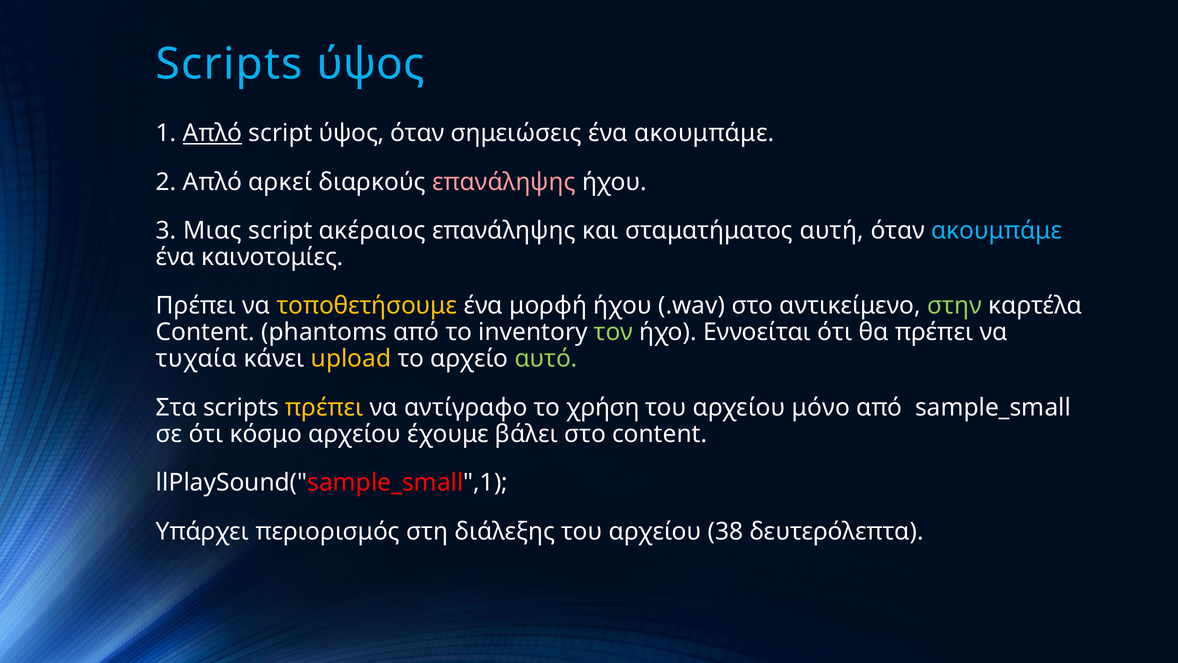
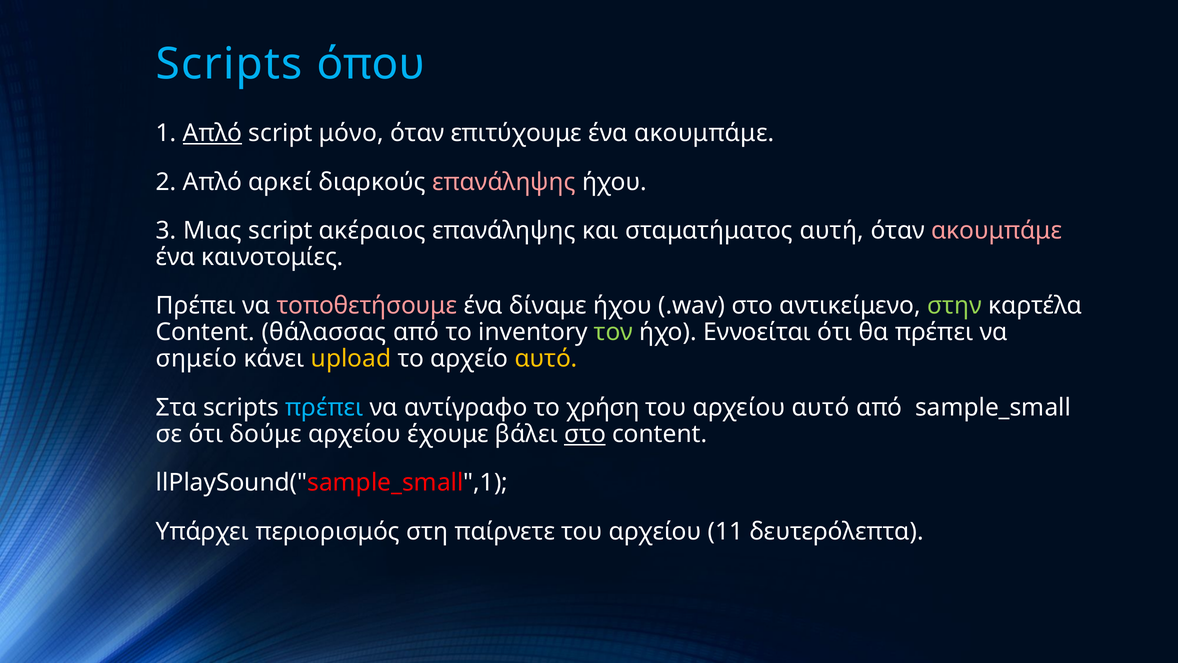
Scripts ύψος: ύψος -> όπου
script ύψος: ύψος -> μόνο
σημειώσεις: σημειώσεις -> επιτύχουμε
ακουμπάμε at (997, 230) colour: light blue -> pink
τοποθετήσουμε colour: yellow -> pink
μορφή: μορφή -> δίναμε
phantoms: phantoms -> θάλασσας
τυχαία: τυχαία -> σημείο
αυτό at (546, 359) colour: light green -> yellow
πρέπει at (324, 407) colour: yellow -> light blue
αρχείου μόνο: μόνο -> αυτό
κόσμο: κόσμο -> δούμε
στο at (585, 434) underline: none -> present
διάλεξης: διάλεξης -> παίρνετε
38: 38 -> 11
